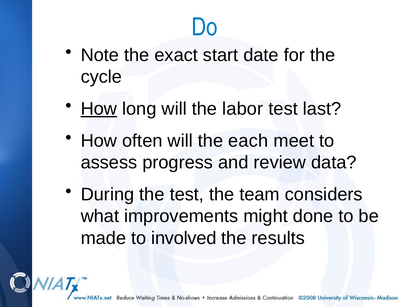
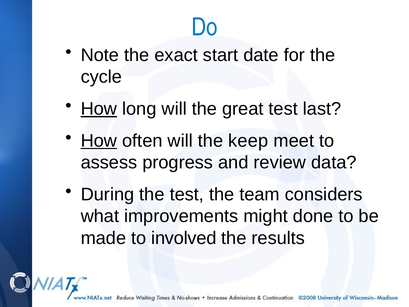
labor: labor -> great
How at (99, 141) underline: none -> present
each: each -> keep
